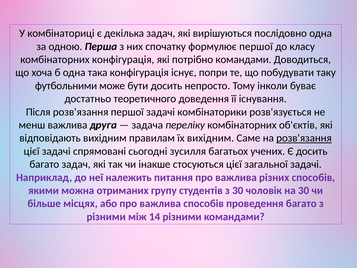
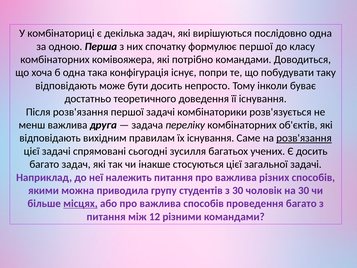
комбінаторних конфігурація: конфігурація -> комівояжера
футбольними at (66, 86): футбольними -> відповідають
їх вихідним: вихідним -> існування
отриманих: отриманих -> приводила
місцях underline: none -> present
різними at (106, 216): різними -> питання
14: 14 -> 12
